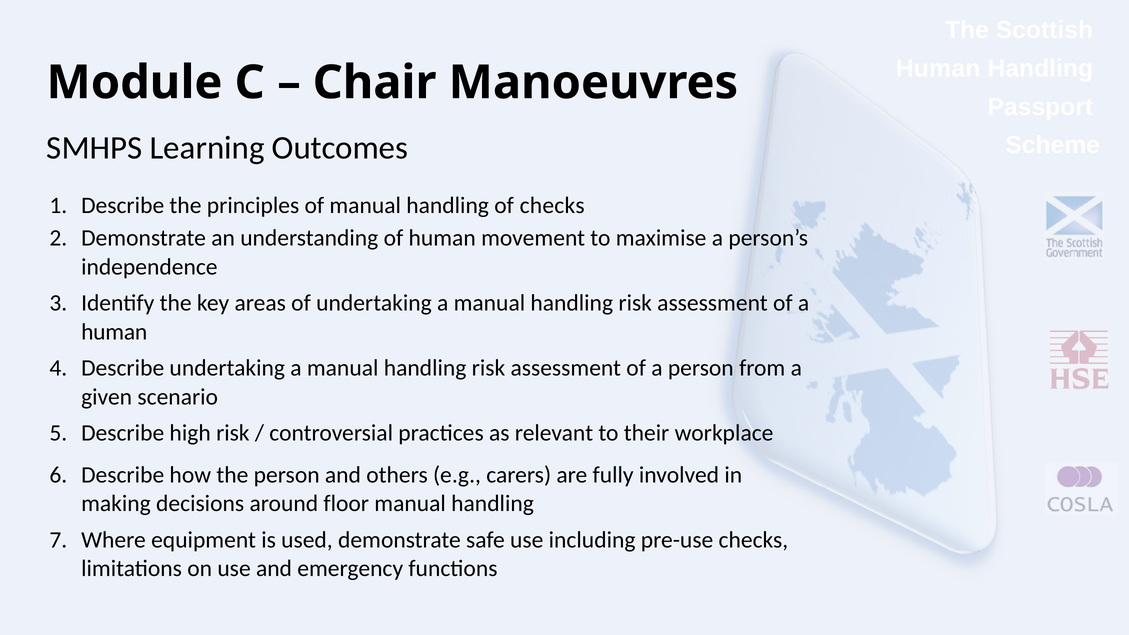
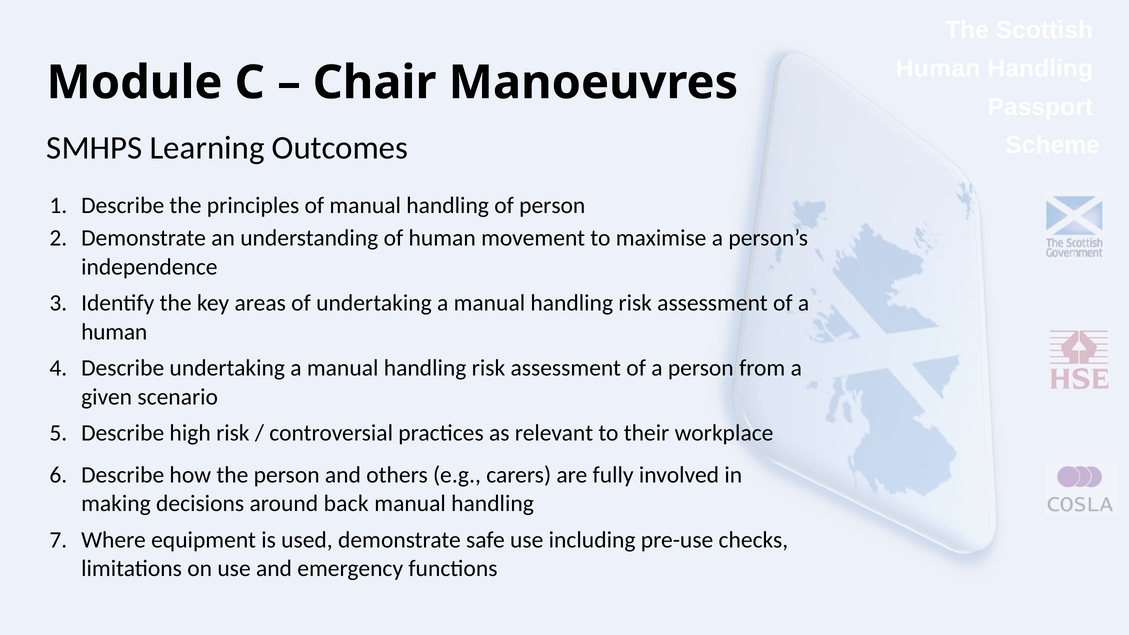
of checks: checks -> person
floor: floor -> back
